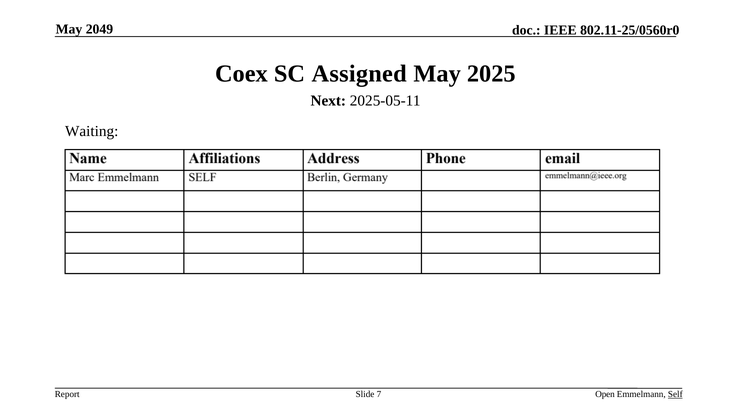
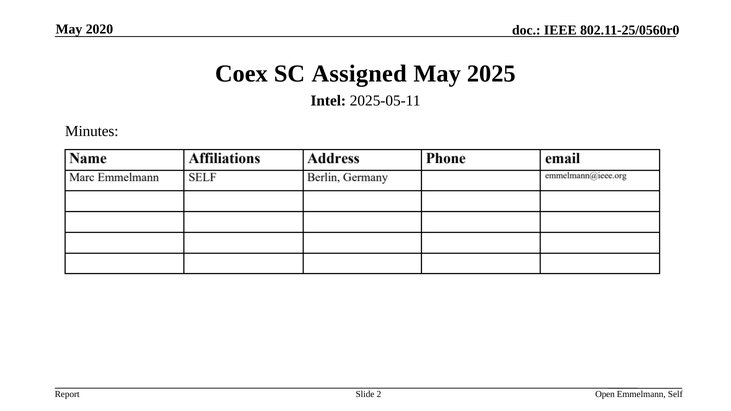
2049: 2049 -> 2020
Next: Next -> Intel
Waiting: Waiting -> Minutes
7: 7 -> 2
Self underline: present -> none
